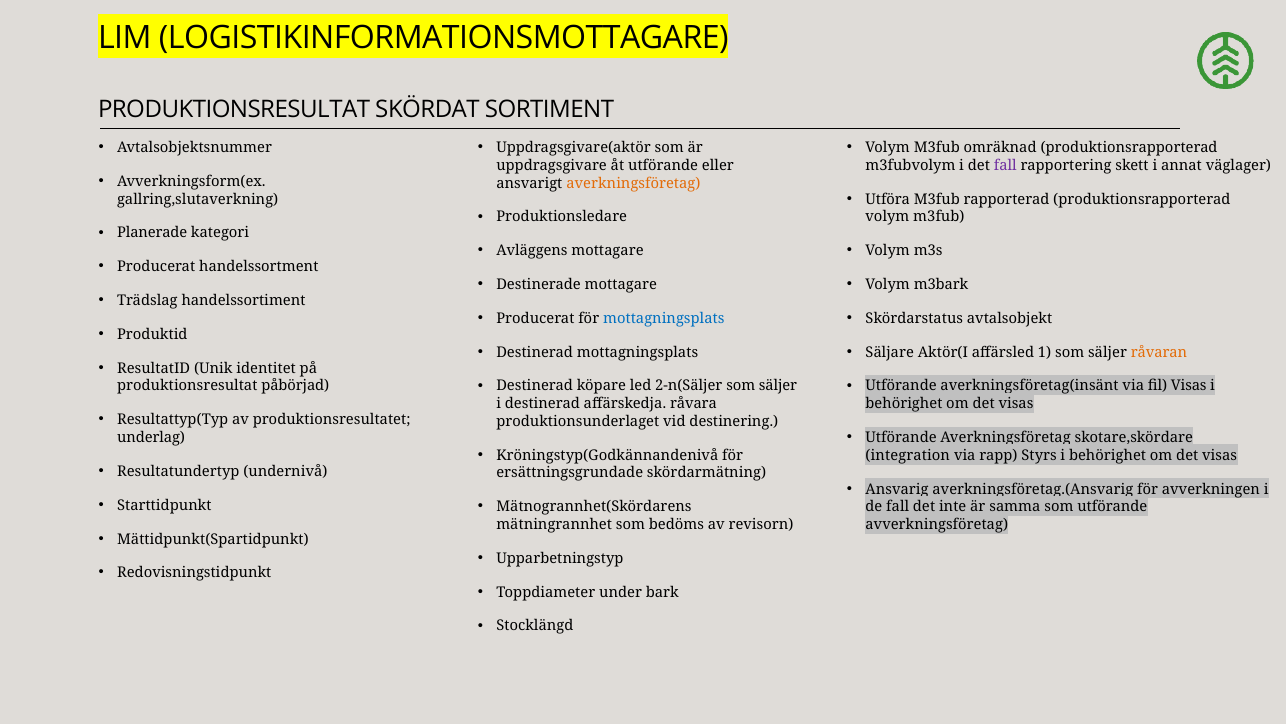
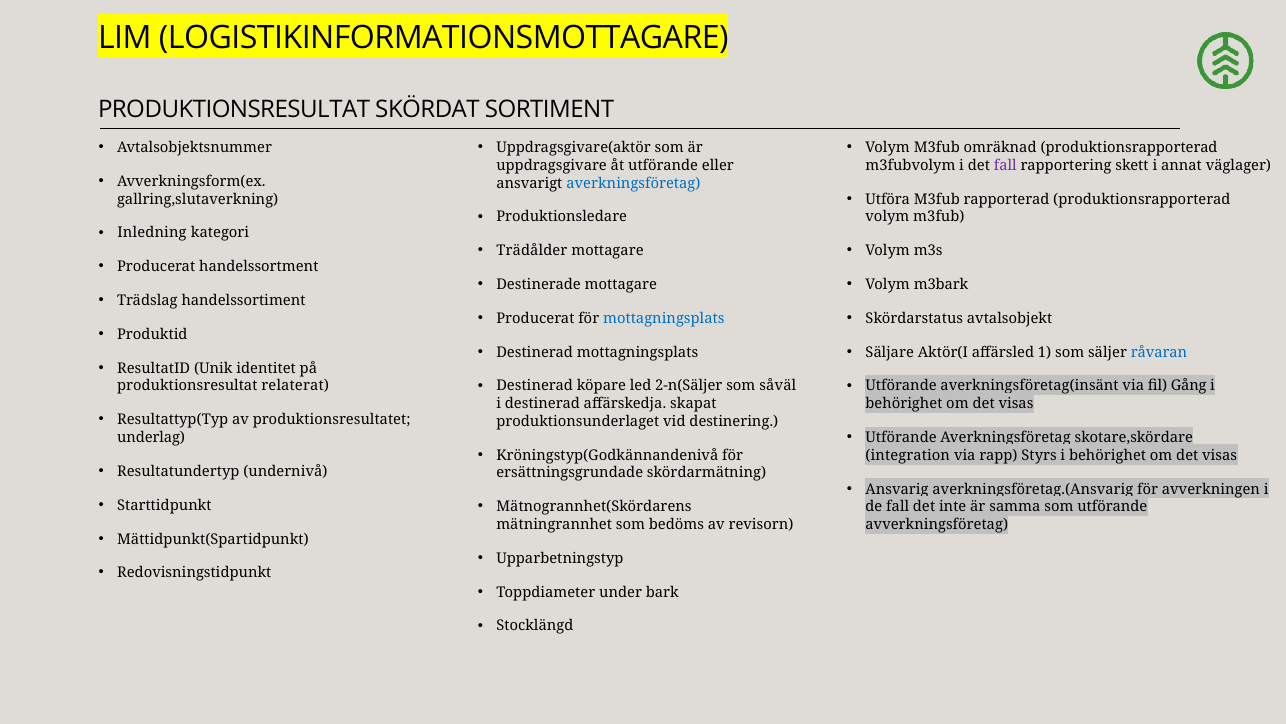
averkningsföretag at (633, 183) colour: orange -> blue
Planerade: Planerade -> Inledning
Avläggens: Avläggens -> Trädålder
råvaran colour: orange -> blue
säljer at (778, 386): säljer -> såväl
fil Visas: Visas -> Gång
påbörjad: påbörjad -> relaterat
råvara: råvara -> skapat
